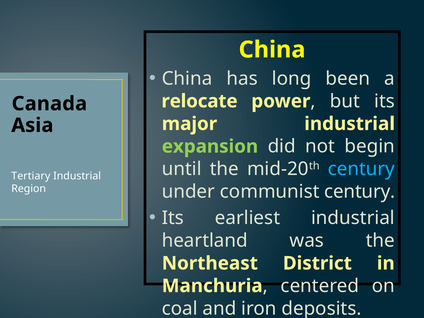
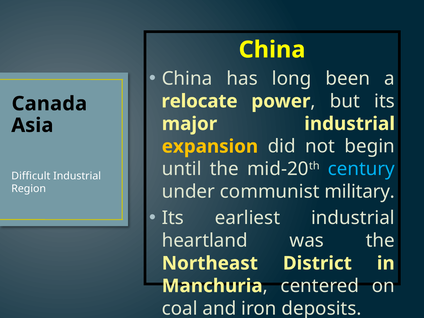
expansion colour: light green -> yellow
Tertiary: Tertiary -> Difficult
communist century: century -> military
